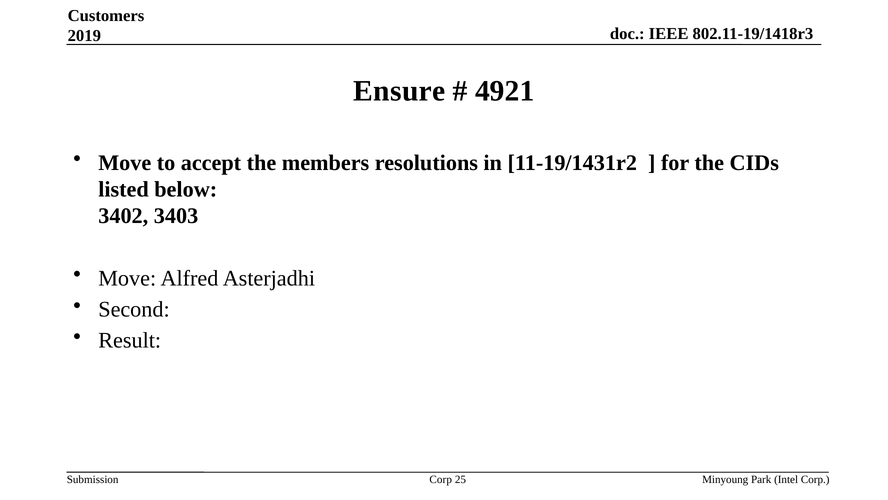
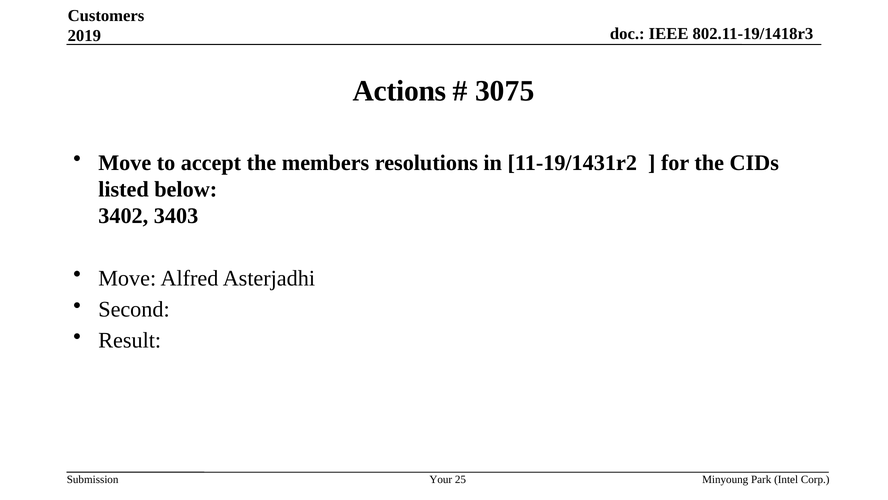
Ensure: Ensure -> Actions
4921: 4921 -> 3075
Corp at (441, 479): Corp -> Your
